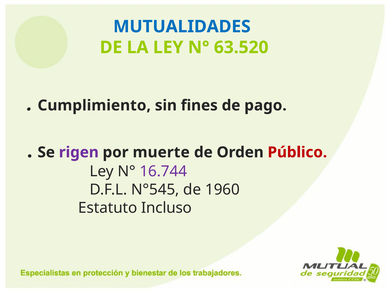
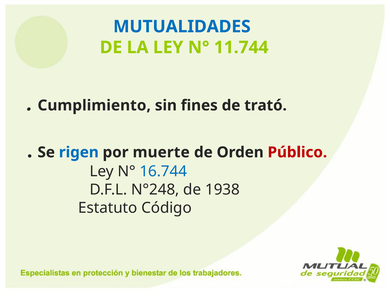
63.520: 63.520 -> 11.744
pago: pago -> trató
rigen colour: purple -> blue
16.744 colour: purple -> blue
N°545: N°545 -> N°248
1960: 1960 -> 1938
Incluso: Incluso -> Código
